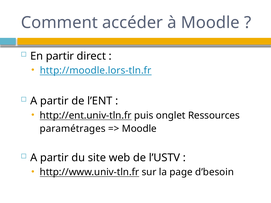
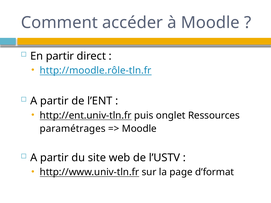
http://moodle.lors-tln.fr: http://moodle.lors-tln.fr -> http://moodle.rôle-tln.fr
d’besoin: d’besoin -> d’format
